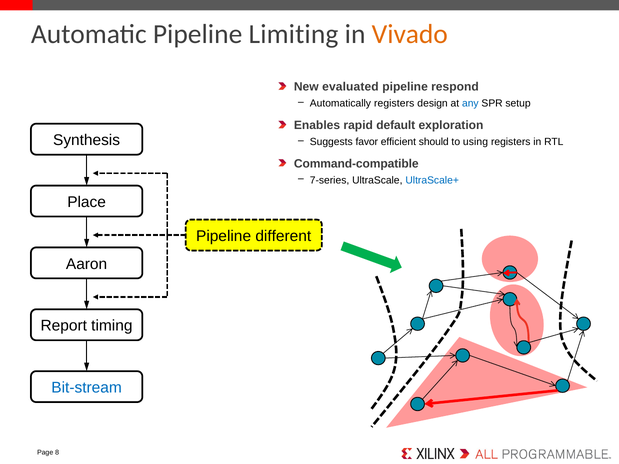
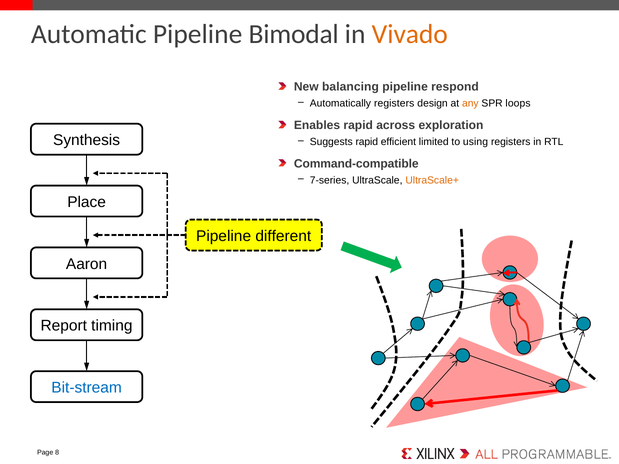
Limiting: Limiting -> Bimodal
evaluated: evaluated -> balancing
any colour: blue -> orange
setup: setup -> loops
default: default -> across
Suggests favor: favor -> rapid
should: should -> limited
UltraScale+ colour: blue -> orange
